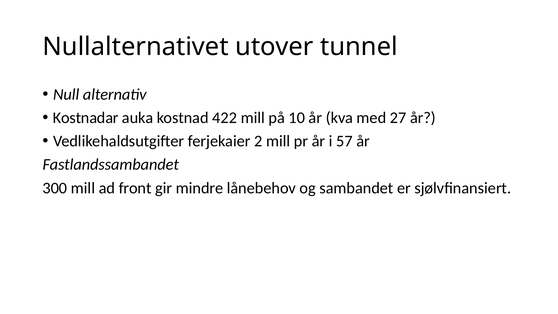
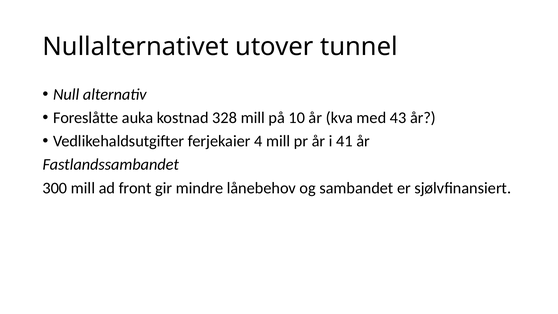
Kostnadar: Kostnadar -> Foreslåtte
422: 422 -> 328
27: 27 -> 43
2: 2 -> 4
57: 57 -> 41
